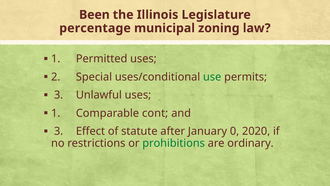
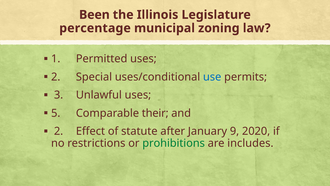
use colour: green -> blue
1 at (56, 113): 1 -> 5
cont: cont -> their
3 at (59, 131): 3 -> 2
0: 0 -> 9
ordinary: ordinary -> includes
